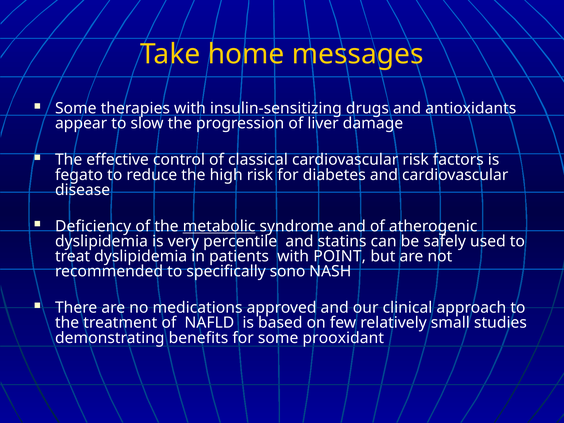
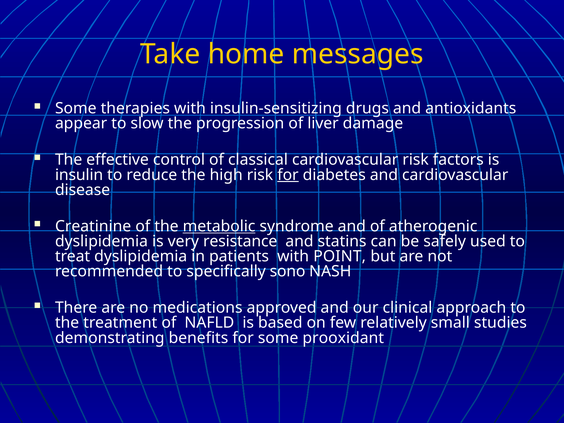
fegato: fegato -> insulin
for at (288, 175) underline: none -> present
Deficiency: Deficiency -> Creatinine
percentile: percentile -> resistance
